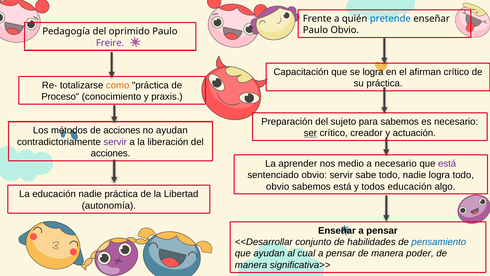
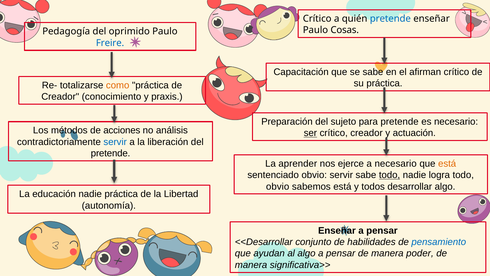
Frente at (317, 19): Frente -> Crítico
Paulo Obvio: Obvio -> Cosas
Freire colour: purple -> blue
se logra: logra -> sabe
Proceso at (60, 97): Proceso -> Creador
para sabemos: sabemos -> pretende
no ayudan: ayudan -> análisis
servir at (115, 142) colour: purple -> blue
acciones at (111, 153): acciones -> pretende
medio: medio -> ejerce
está at (447, 163) colour: purple -> orange
todo at (390, 175) underline: none -> present
todos educación: educación -> desarrollar
al cual: cual -> algo
